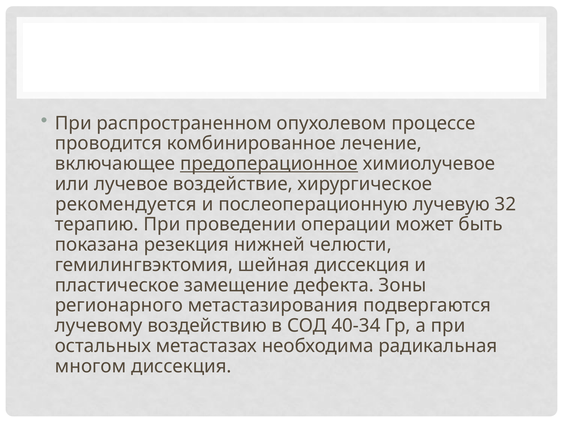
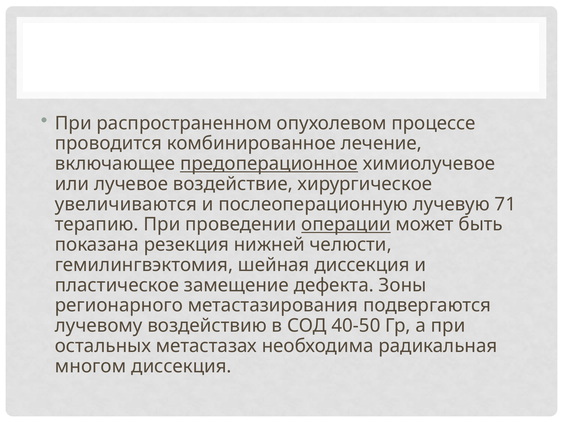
рекомендуется: рекомендуется -> увеличиваются
32: 32 -> 71
операции underline: none -> present
40-34: 40-34 -> 40-50
